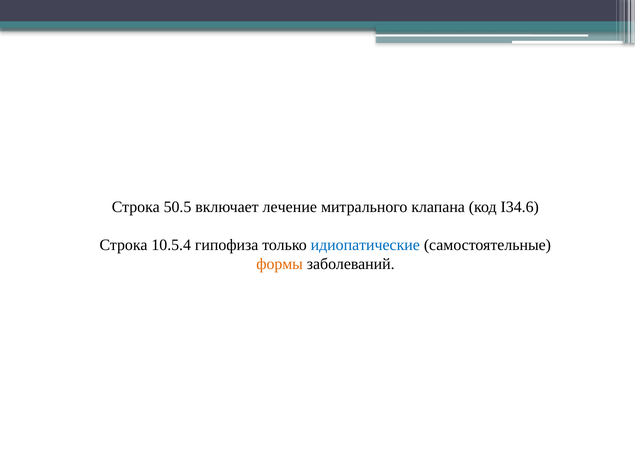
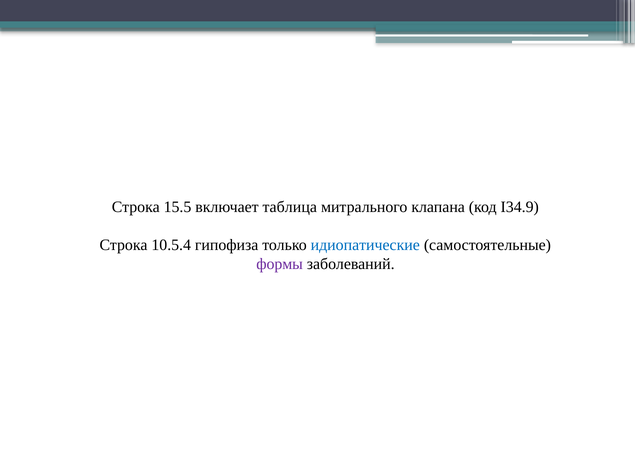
50.5: 50.5 -> 15.5
лечение: лечение -> таблица
I34.6: I34.6 -> I34.9
формы colour: orange -> purple
